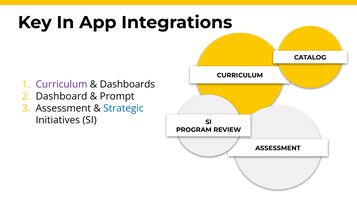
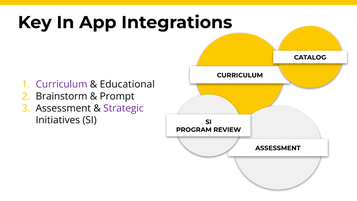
Dashboards: Dashboards -> Educational
Dashboard: Dashboard -> Brainstorm
Strategic colour: blue -> purple
